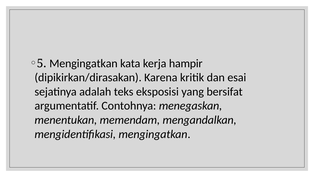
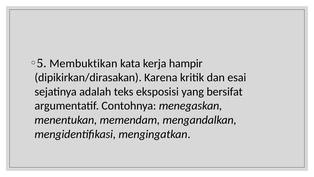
5 Mengingatkan: Mengingatkan -> Membuktikan
